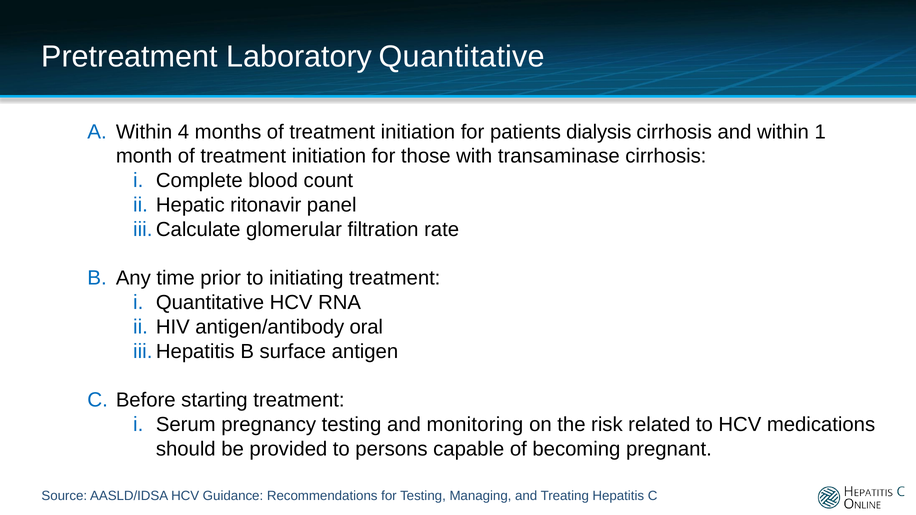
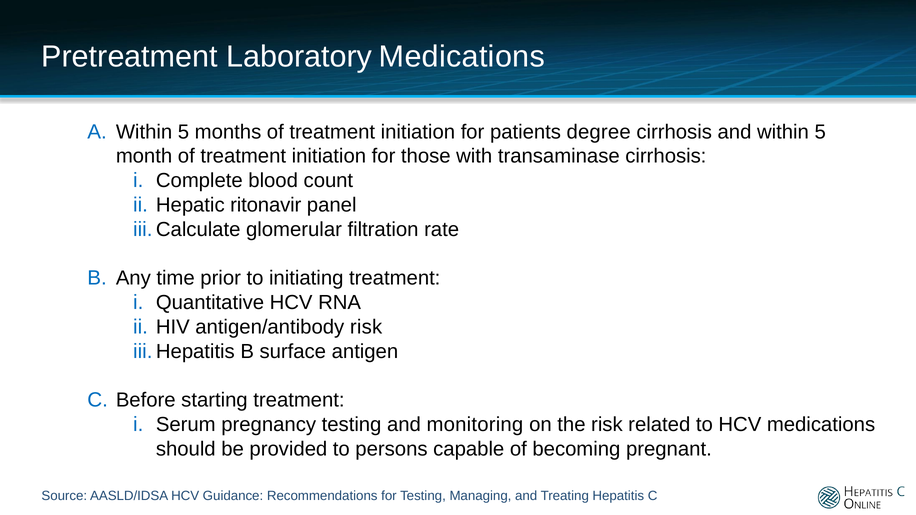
Laboratory Quantitative: Quantitative -> Medications
4 at (183, 132): 4 -> 5
dialysis: dialysis -> degree
and within 1: 1 -> 5
antigen/antibody oral: oral -> risk
